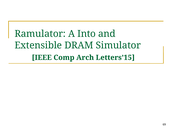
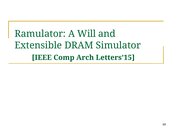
Into: Into -> Will
